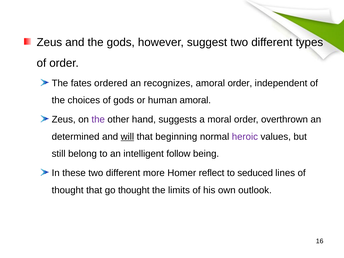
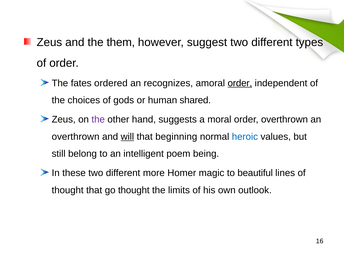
the gods: gods -> them
order at (240, 83) underline: none -> present
human amoral: amoral -> shared
determined at (76, 137): determined -> overthrown
heroic colour: purple -> blue
follow: follow -> poem
reflect: reflect -> magic
seduced: seduced -> beautiful
